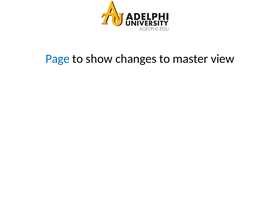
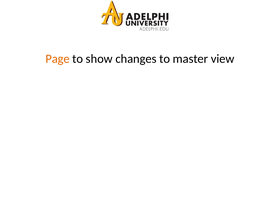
Page colour: blue -> orange
